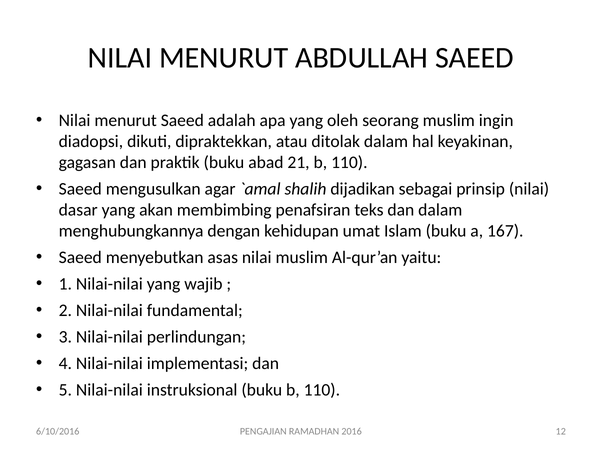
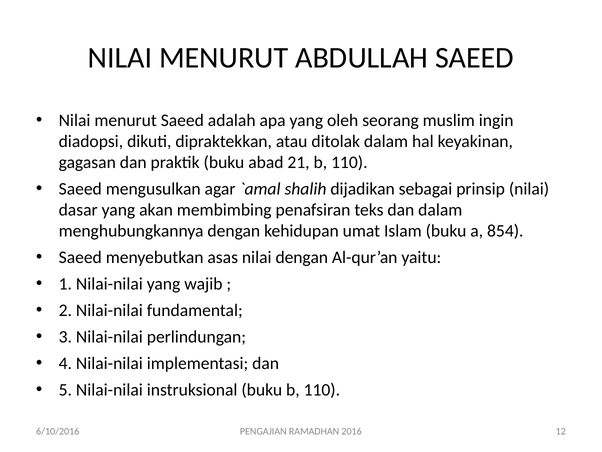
167: 167 -> 854
nilai muslim: muslim -> dengan
